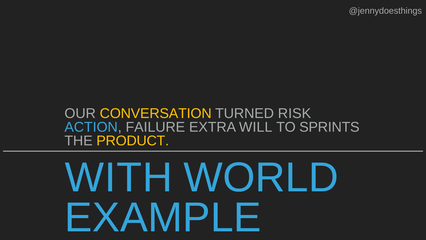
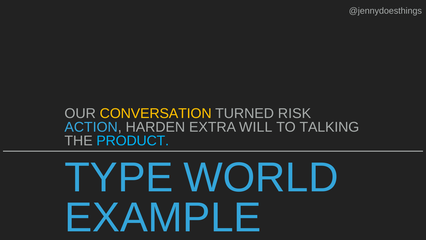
FAILURE: FAILURE -> HARDEN
SPRINTS: SPRINTS -> TALKING
PRODUCT colour: yellow -> light blue
WITH: WITH -> TYPE
